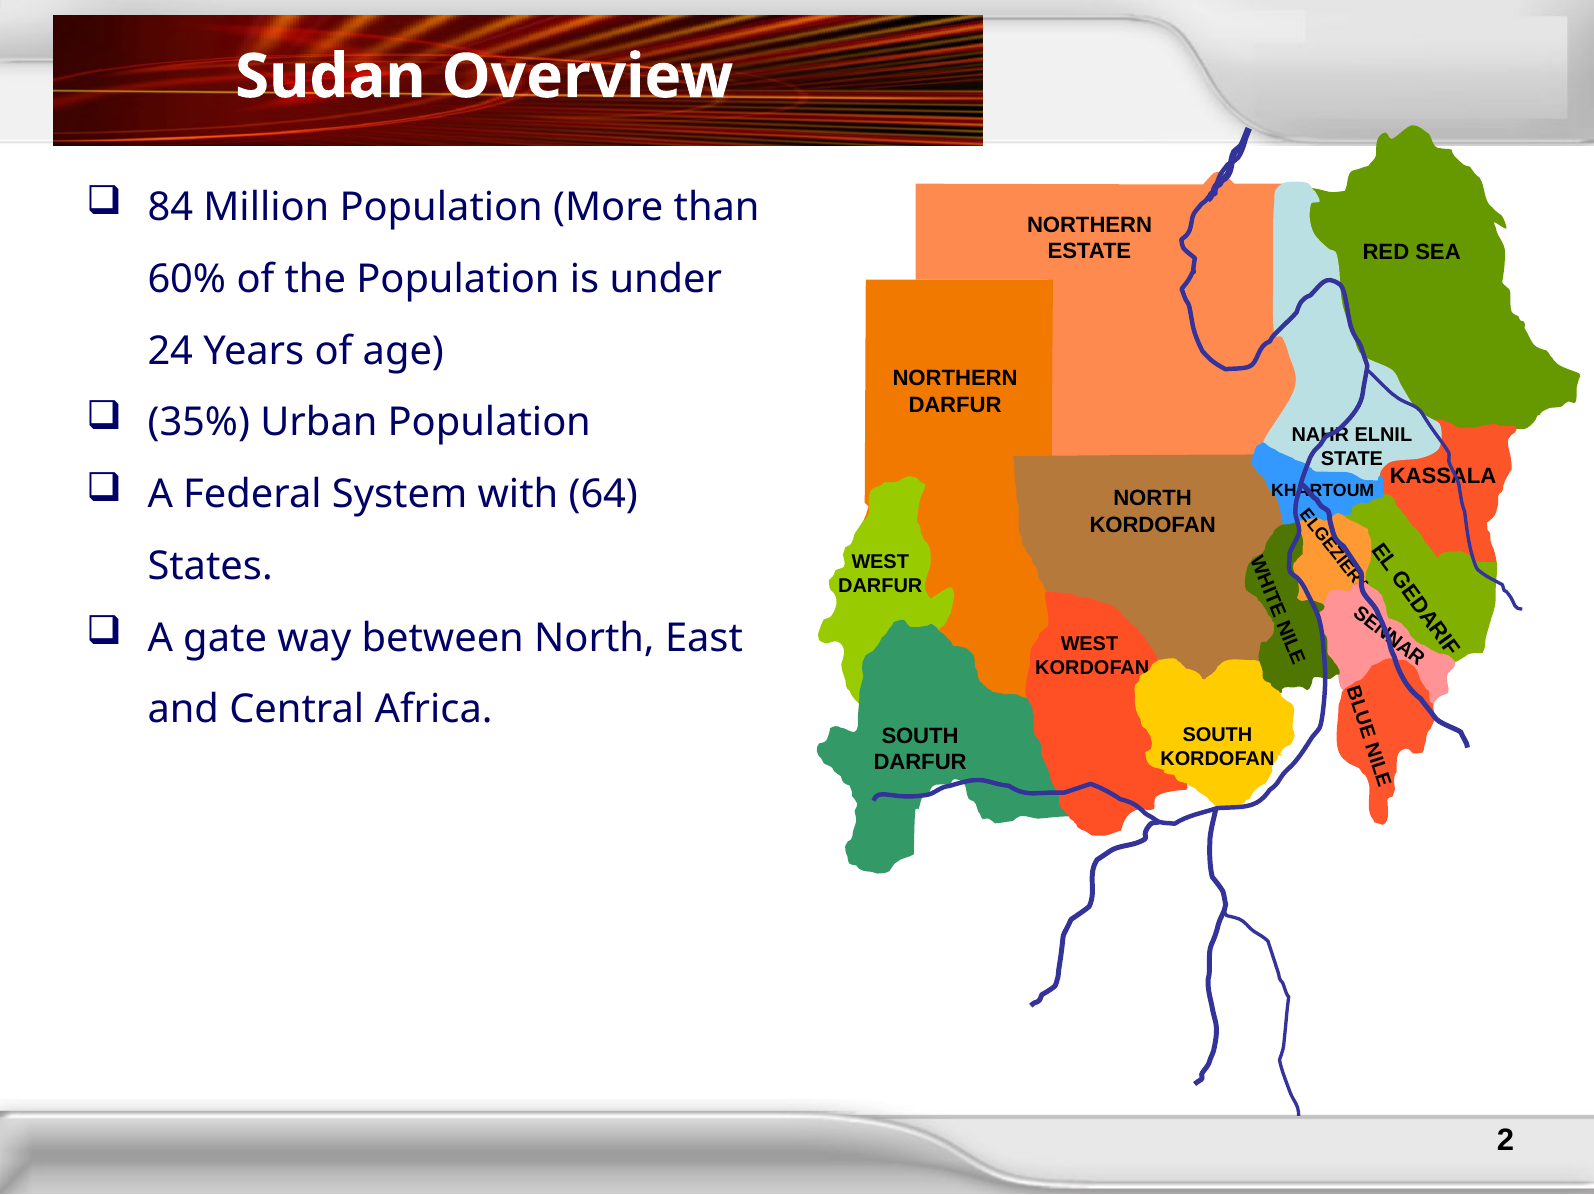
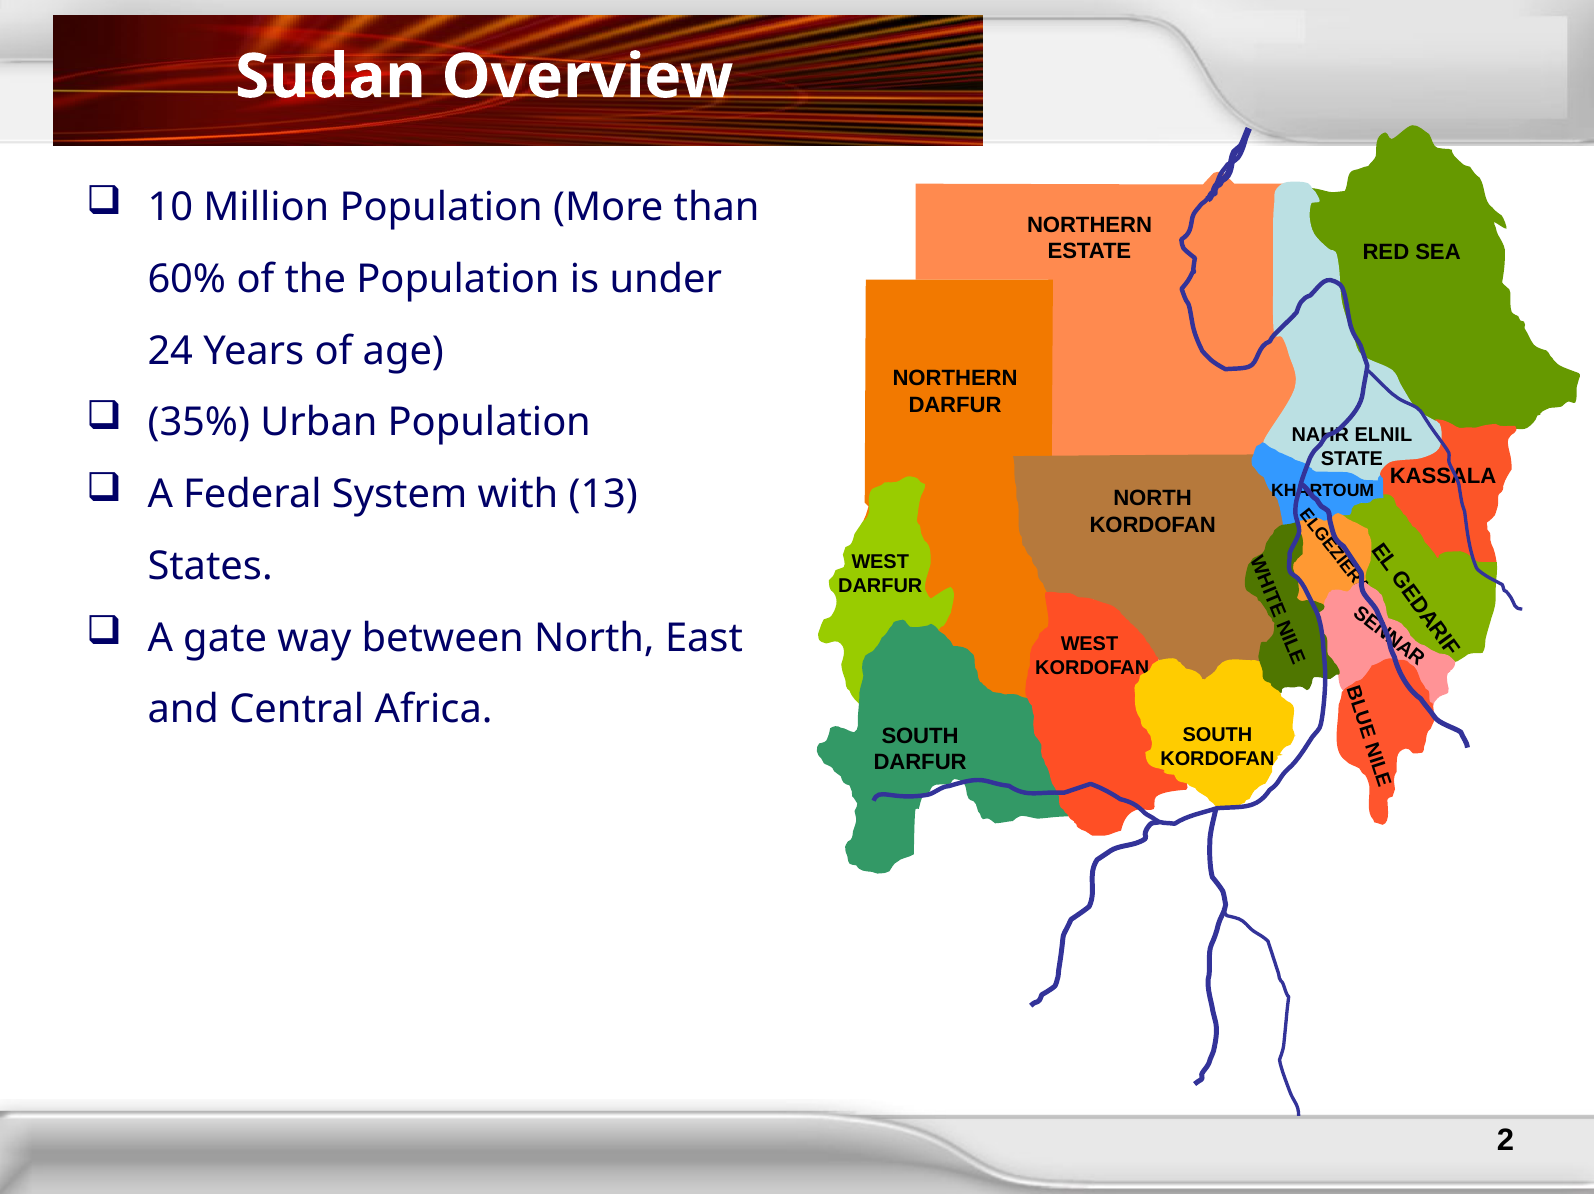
84: 84 -> 10
64: 64 -> 13
